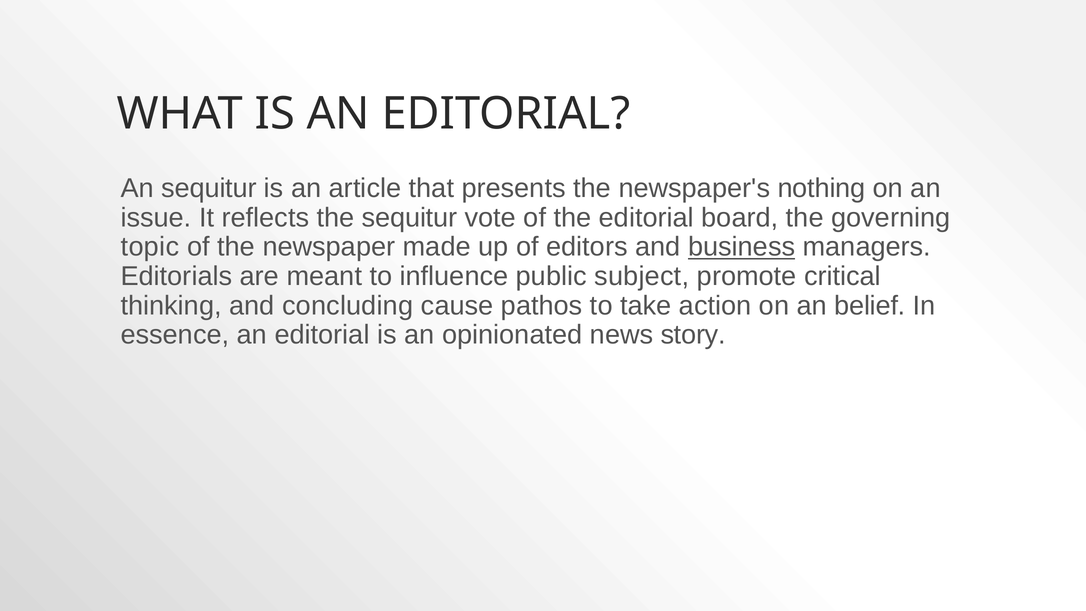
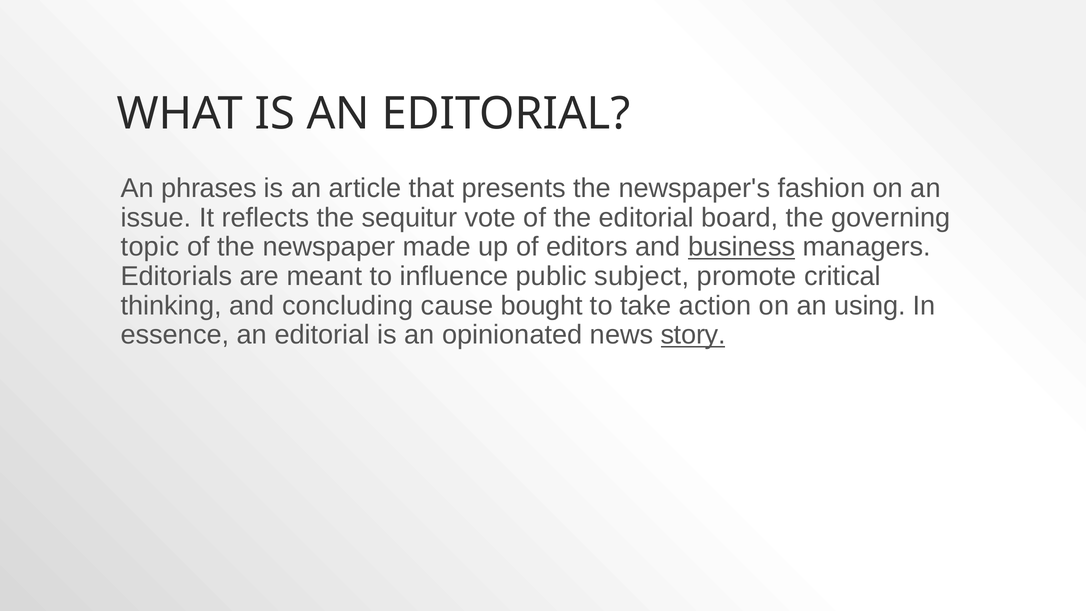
An sequitur: sequitur -> phrases
nothing: nothing -> fashion
pathos: pathos -> bought
belief: belief -> using
story underline: none -> present
